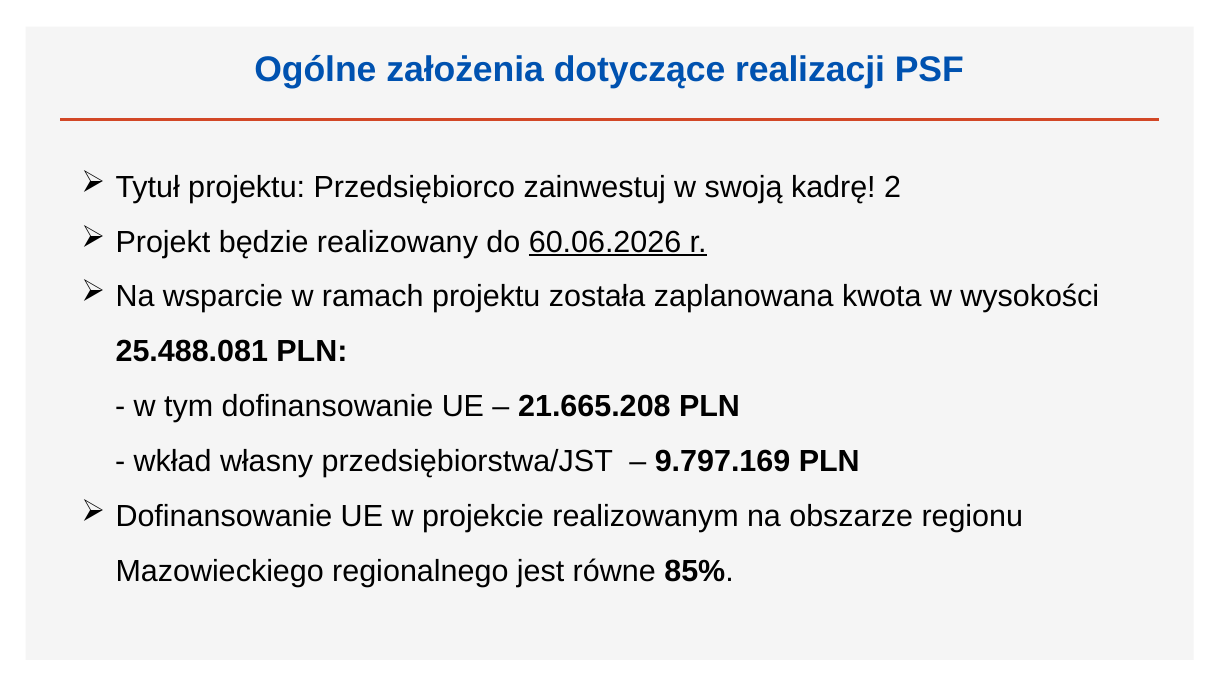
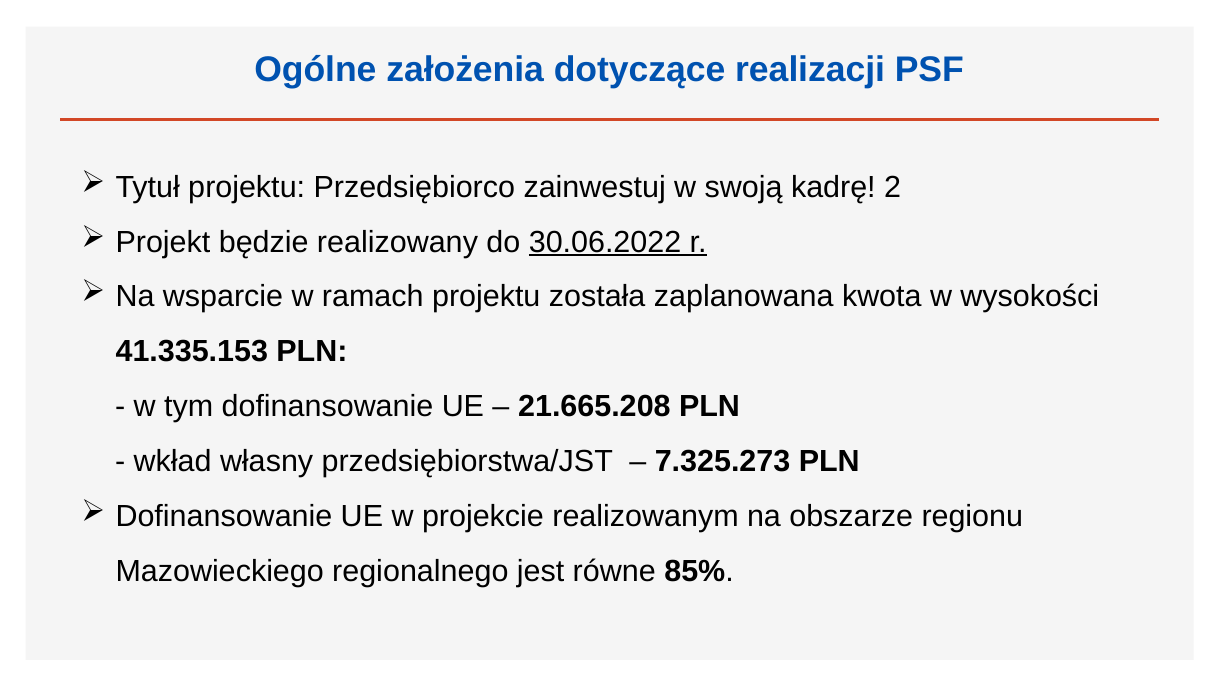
60.06.2026: 60.06.2026 -> 30.06.2022
25.488.081: 25.488.081 -> 41.335.153
9.797.169: 9.797.169 -> 7.325.273
